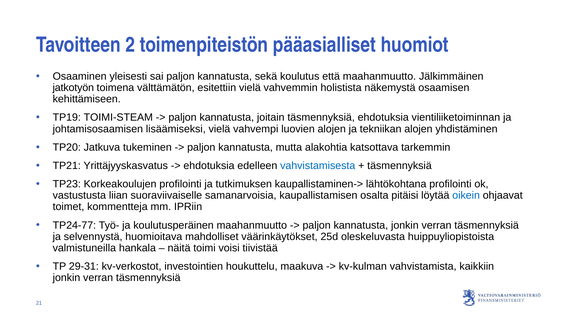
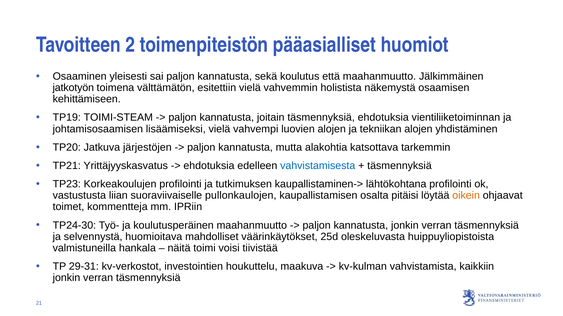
tukeminen: tukeminen -> järjestöjen
samanarvoisia: samanarvoisia -> pullonkaulojen
oikein colour: blue -> orange
TP24-77: TP24-77 -> TP24-30
